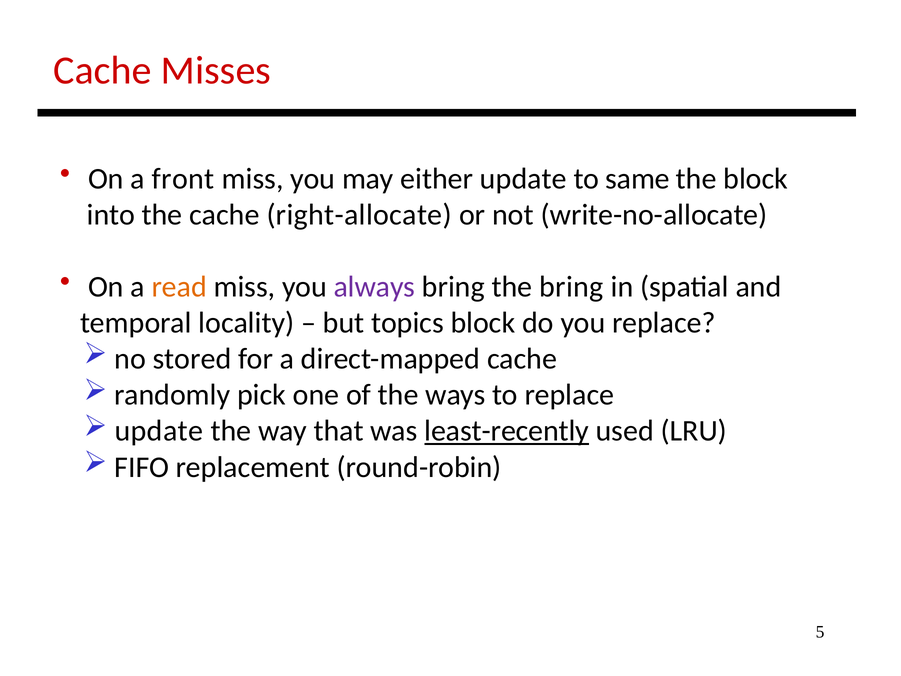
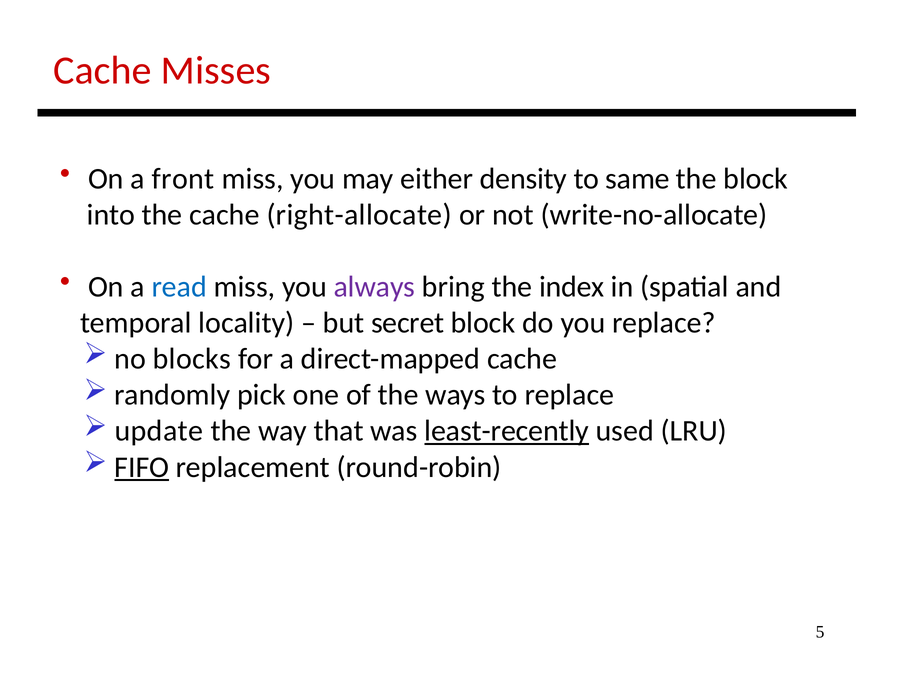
either update: update -> density
read colour: orange -> blue
the bring: bring -> index
topics: topics -> secret
stored: stored -> blocks
FIFO underline: none -> present
